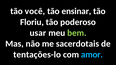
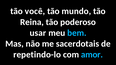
ensinar: ensinar -> mundo
Floriu: Floriu -> Reina
bem colour: light green -> light blue
tentações-lo: tentações-lo -> repetindo-lo
